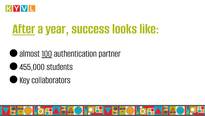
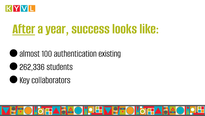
100 underline: present -> none
partner: partner -> existing
455,000: 455,000 -> 262,336
